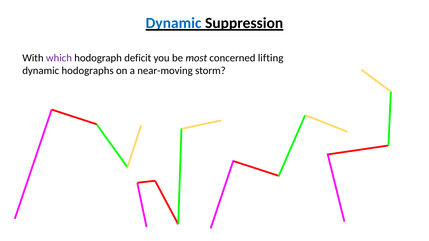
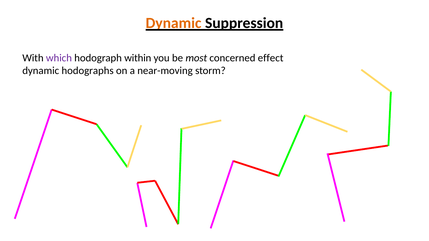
Dynamic at (174, 23) colour: blue -> orange
deficit: deficit -> within
lifting: lifting -> effect
